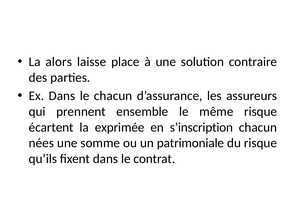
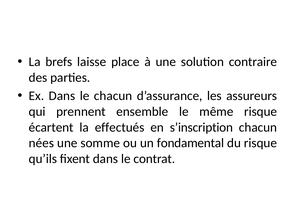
alors: alors -> brefs
exprimée: exprimée -> effectués
patrimoniale: patrimoniale -> fondamental
